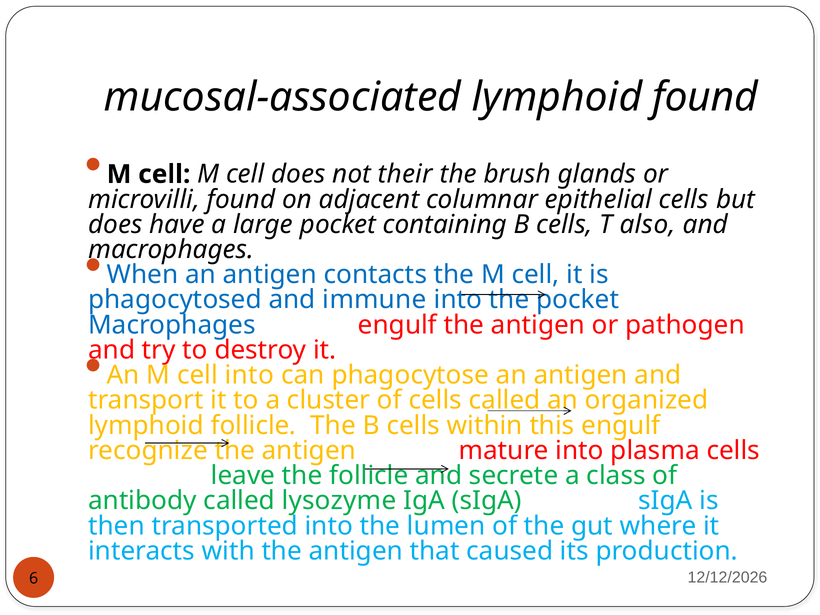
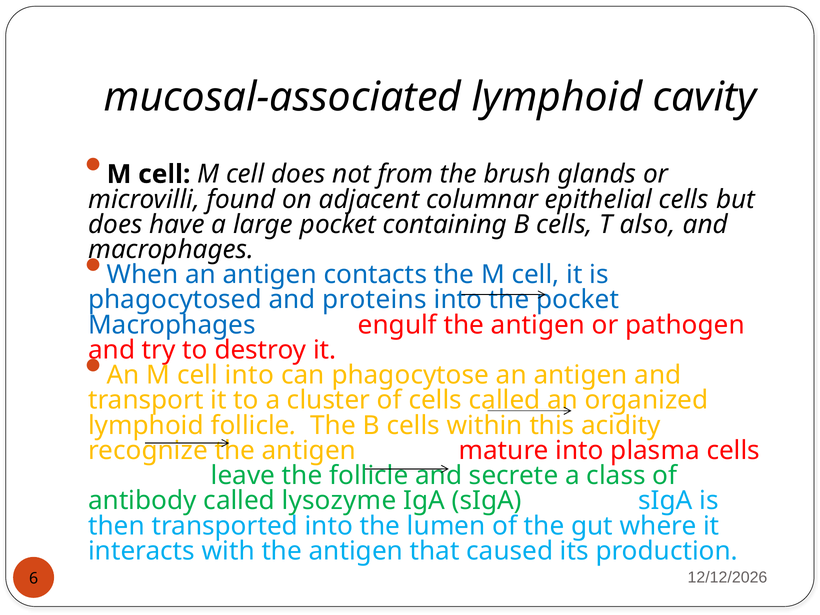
lymphoid found: found -> cavity
their: their -> from
immune: immune -> proteins
this engulf: engulf -> acidity
